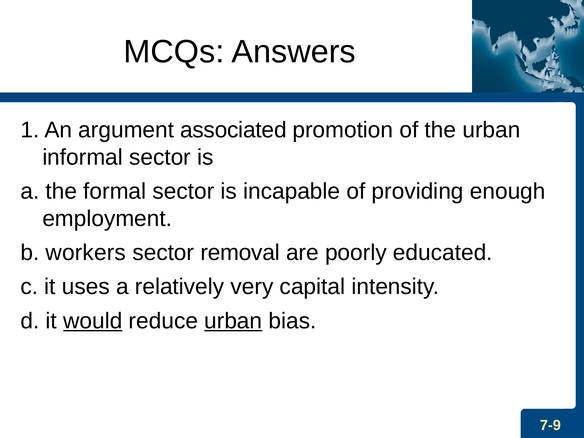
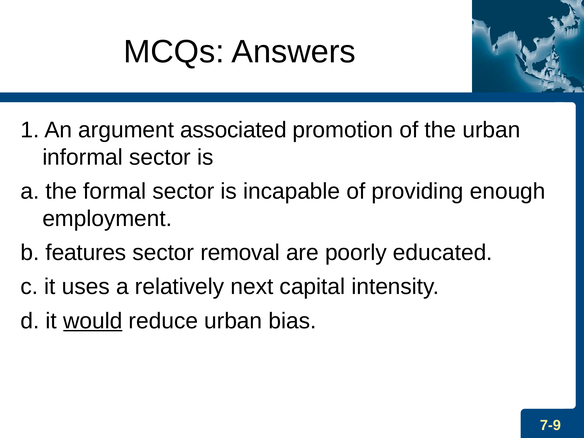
workers: workers -> features
very: very -> next
urban at (233, 321) underline: present -> none
